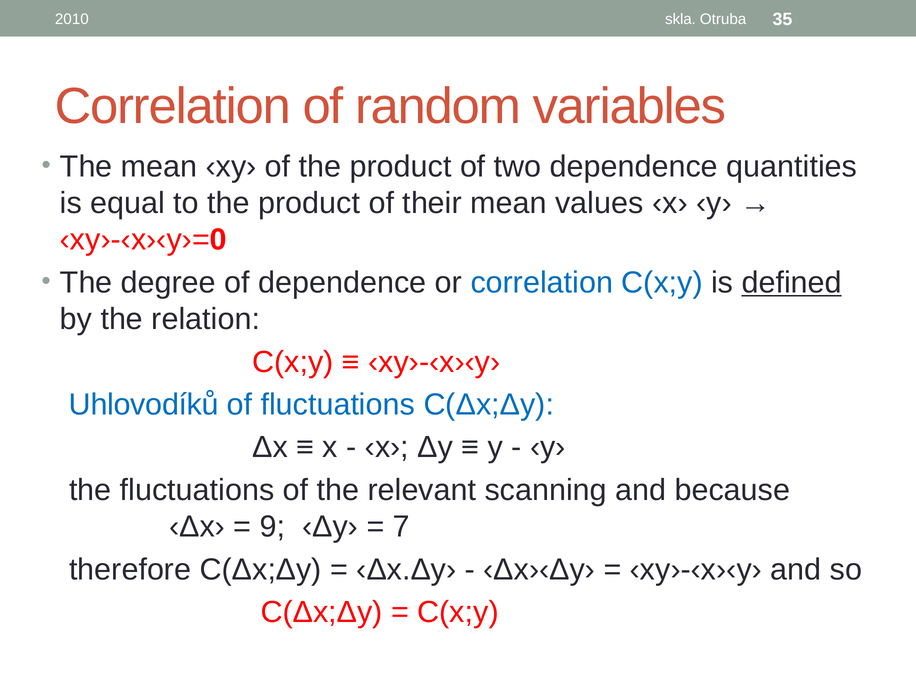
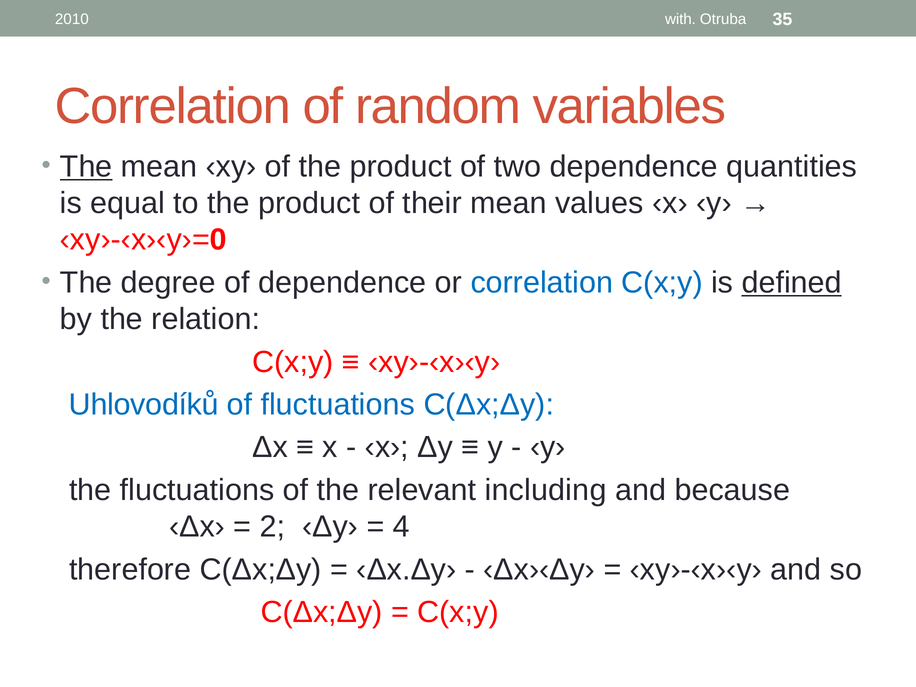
skla: skla -> with
The at (86, 167) underline: none -> present
scanning: scanning -> including
9: 9 -> 2
7: 7 -> 4
